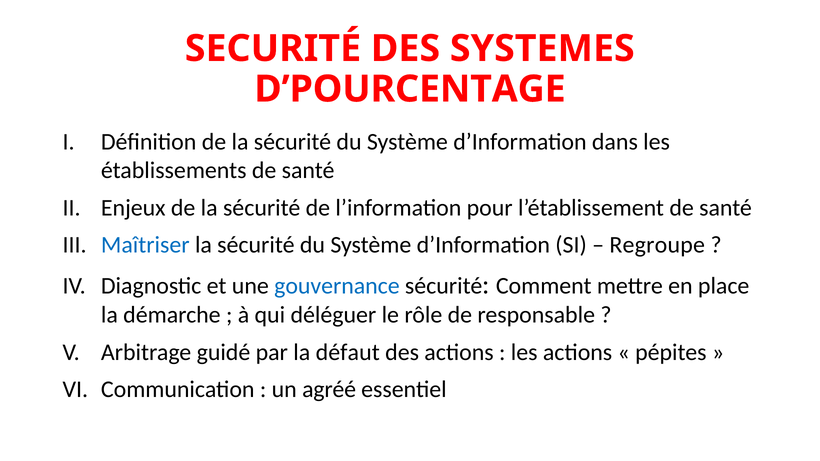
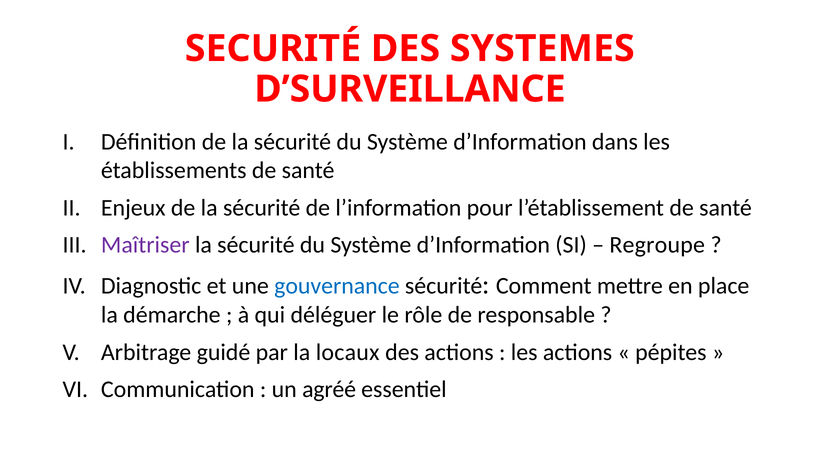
D’POURCENTAGE: D’POURCENTAGE -> D’SURVEILLANCE
Maîtriser colour: blue -> purple
défaut: défaut -> locaux
